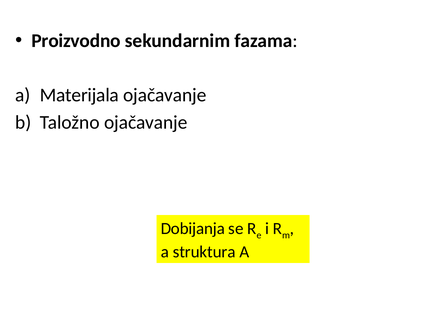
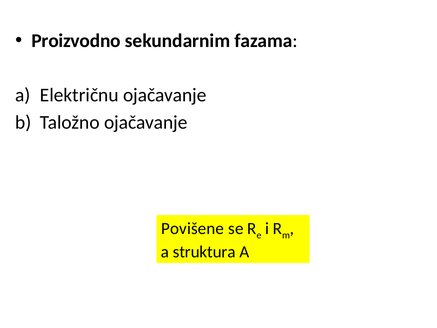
Materijala: Materijala -> Električnu
Dobijanja: Dobijanja -> Povišene
